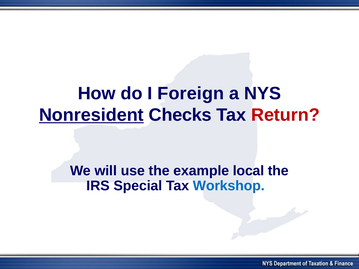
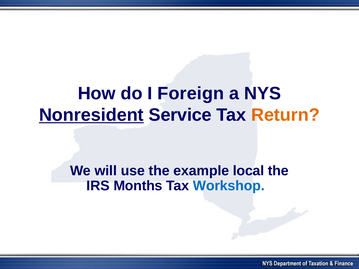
Checks: Checks -> Service
Return colour: red -> orange
Special: Special -> Months
